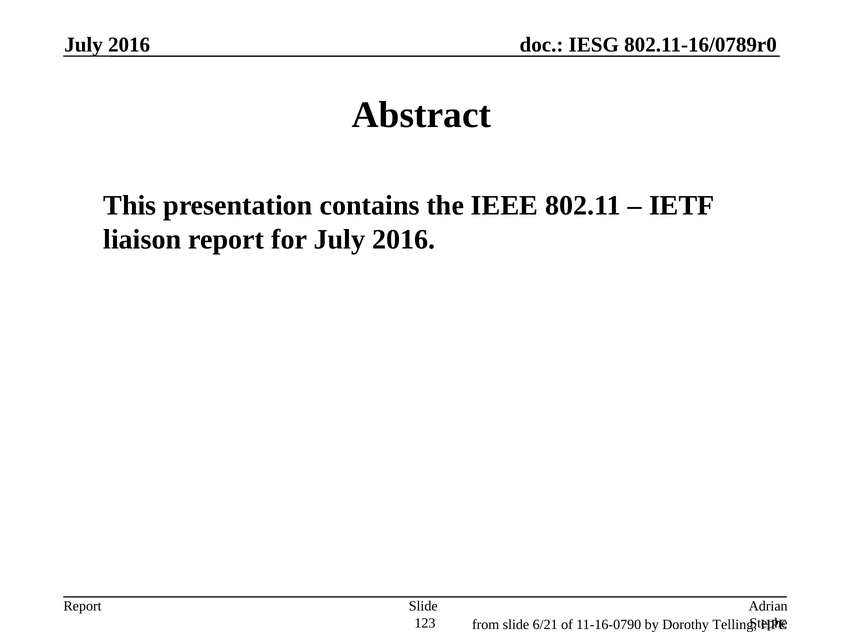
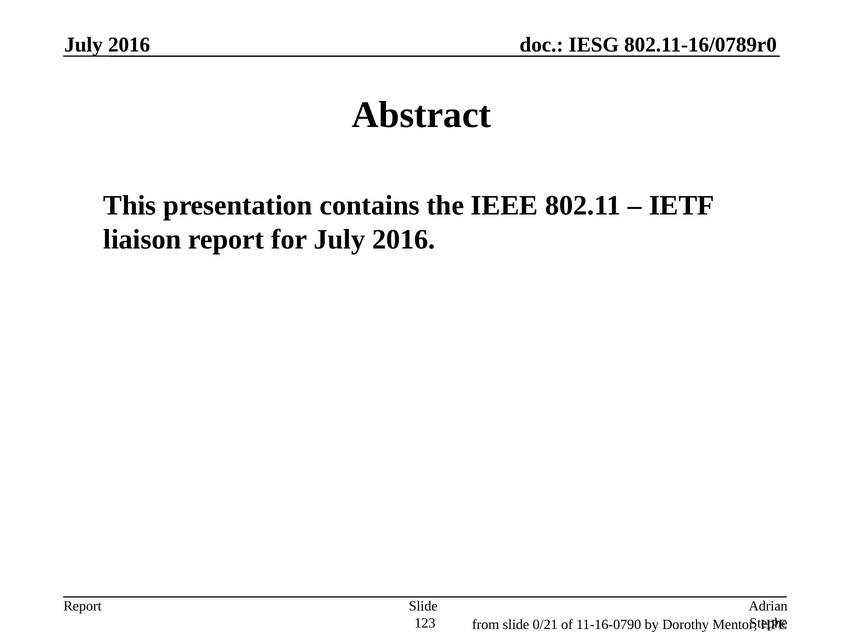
6/21: 6/21 -> 0/21
Telling: Telling -> Mentor
